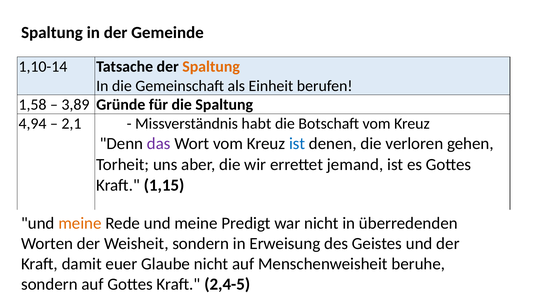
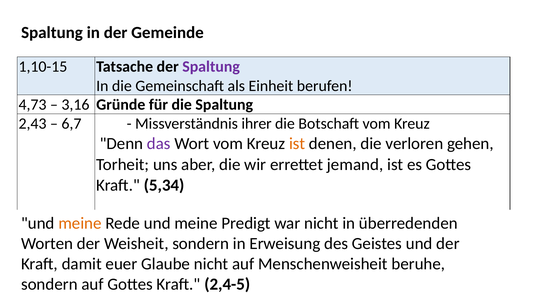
1,10-14: 1,10-14 -> 1,10-15
Spaltung at (211, 67) colour: orange -> purple
1,58: 1,58 -> 4,73
3,89: 3,89 -> 3,16
4,94: 4,94 -> 2,43
2,1: 2,1 -> 6,7
habt: habt -> ihrer
ist at (297, 144) colour: blue -> orange
1,15: 1,15 -> 5,34
